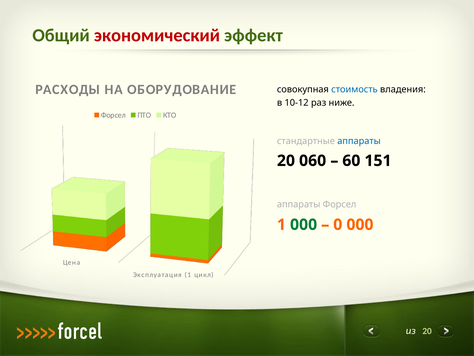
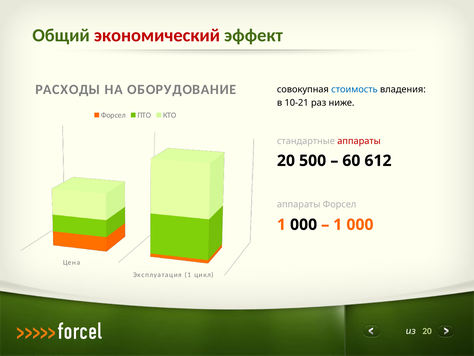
10-12: 10-12 -> 10-21
аппараты at (359, 141) colour: blue -> red
060: 060 -> 500
151: 151 -> 612
000 at (304, 224) colour: green -> black
0 at (338, 224): 0 -> 1
